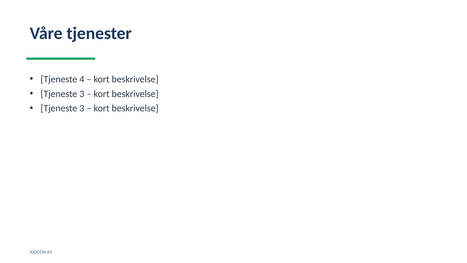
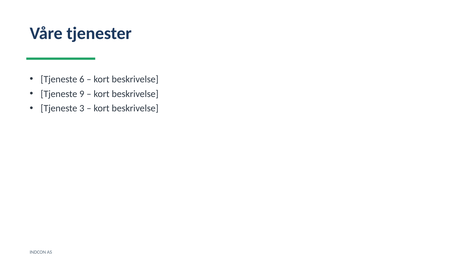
4: 4 -> 6
3 at (82, 94): 3 -> 9
